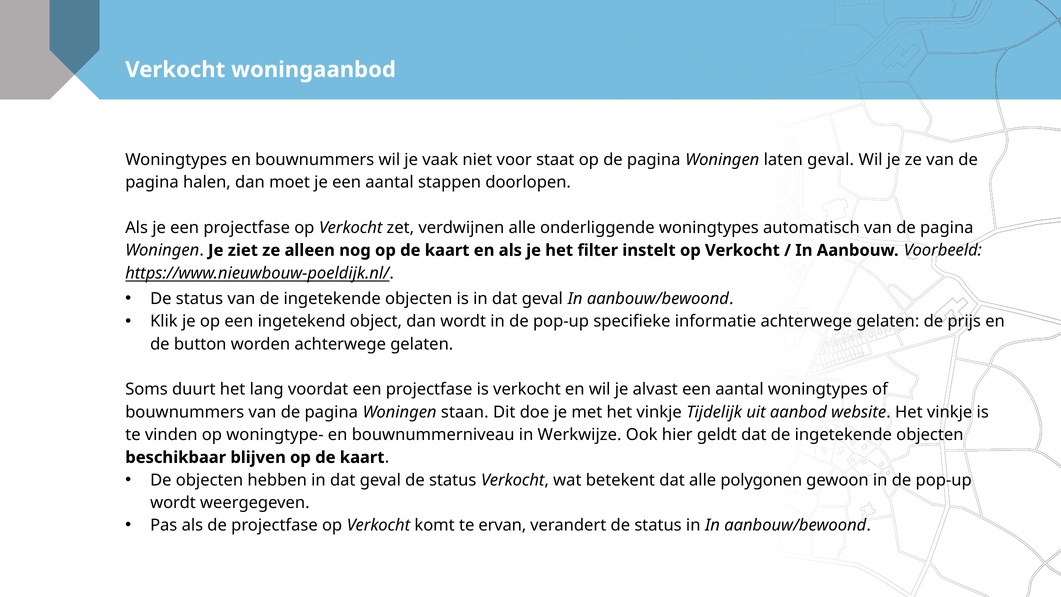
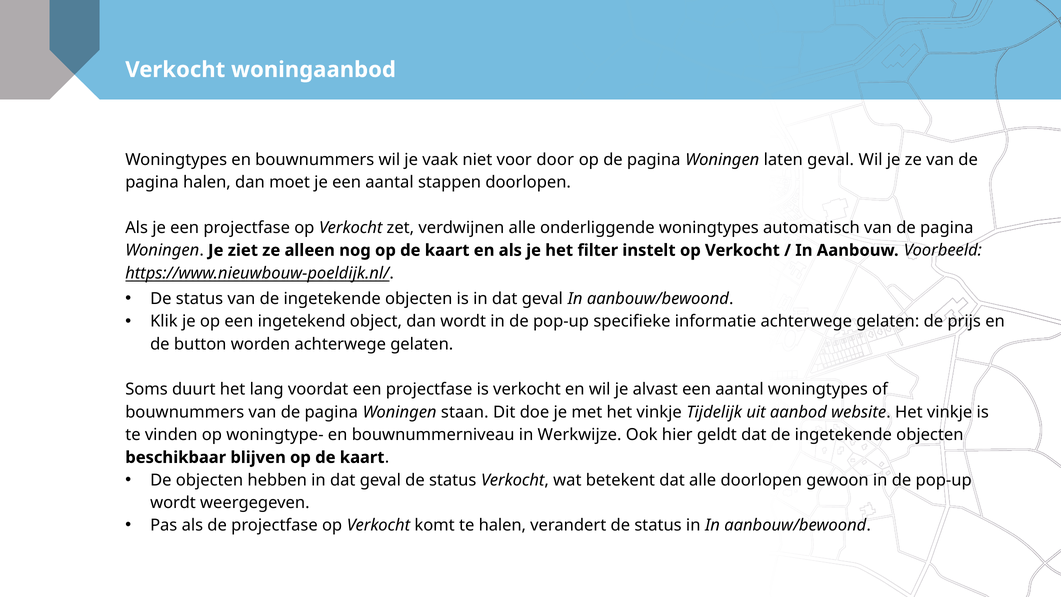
staat: staat -> door
alle polygonen: polygonen -> doorlopen
te ervan: ervan -> halen
